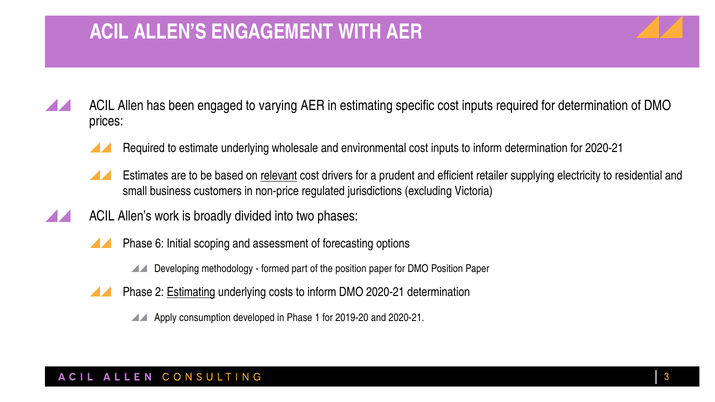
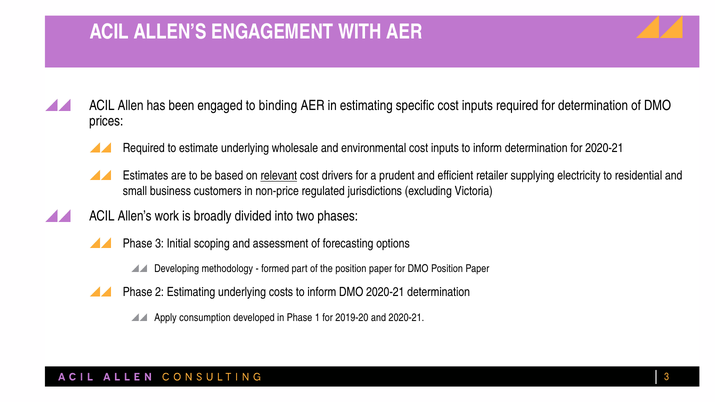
varying: varying -> binding
Phase 6: 6 -> 3
Estimating at (191, 292) underline: present -> none
